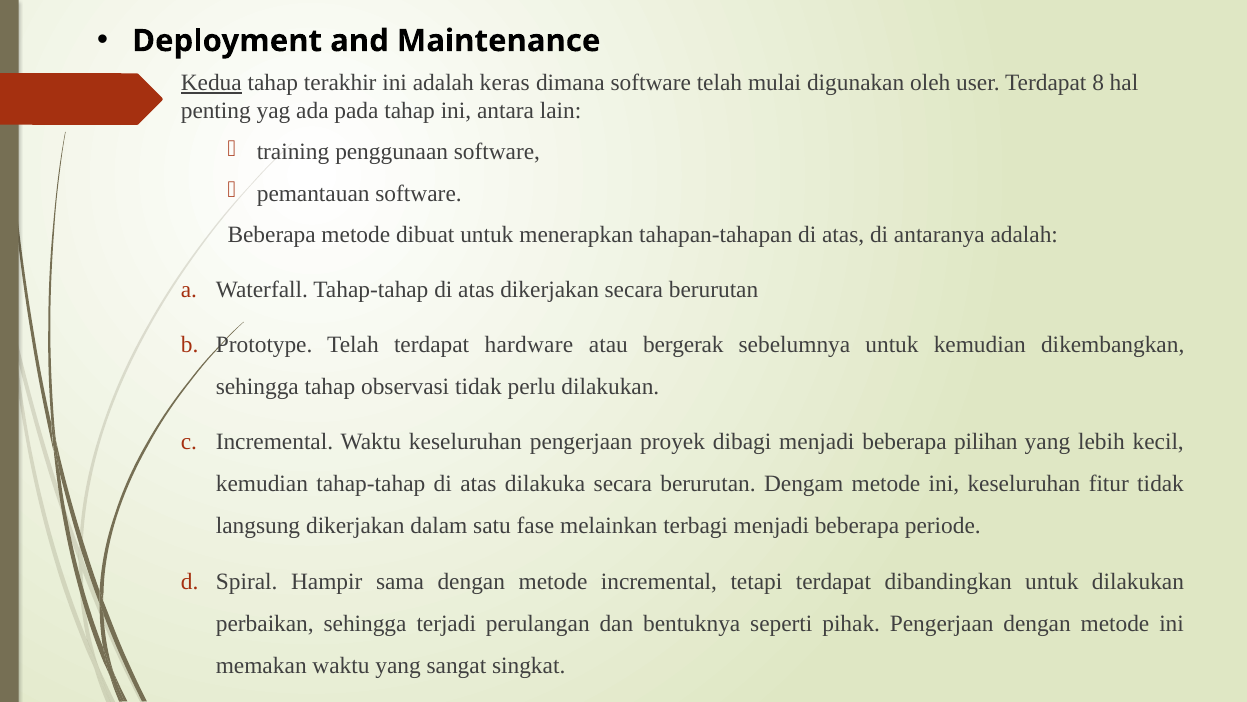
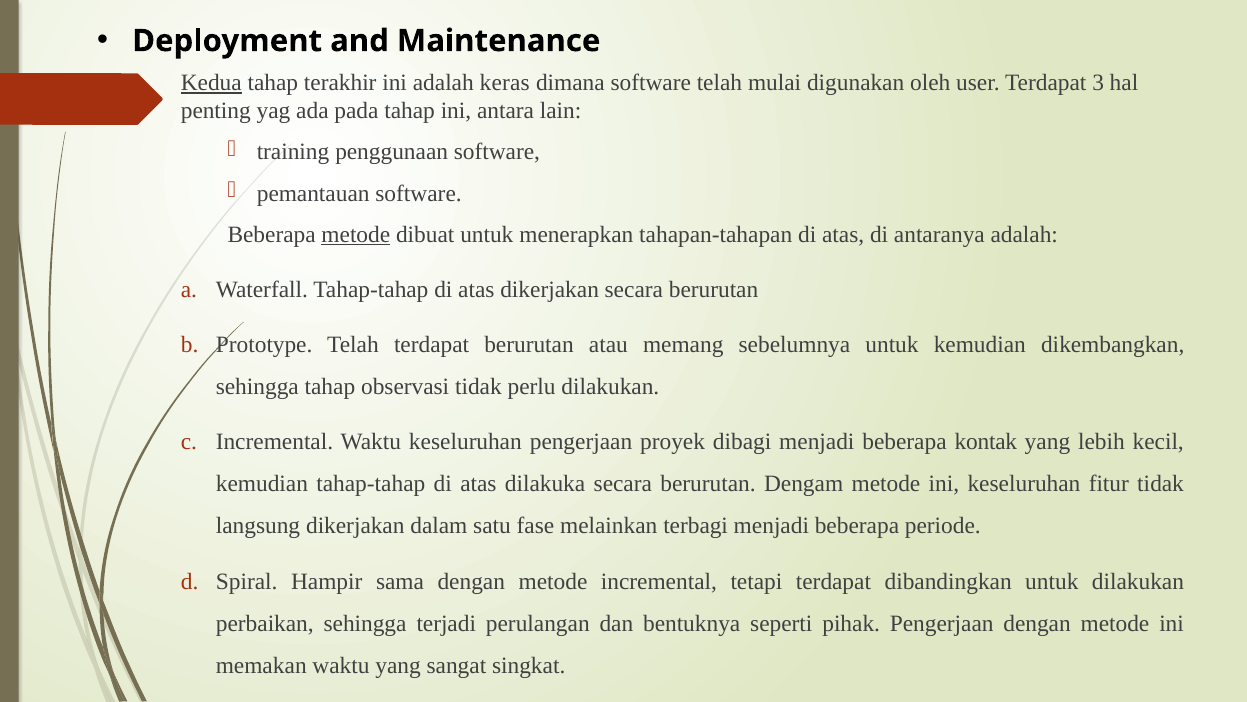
8: 8 -> 3
metode at (356, 234) underline: none -> present
terdapat hardware: hardware -> berurutan
bergerak: bergerak -> memang
pilihan: pilihan -> kontak
